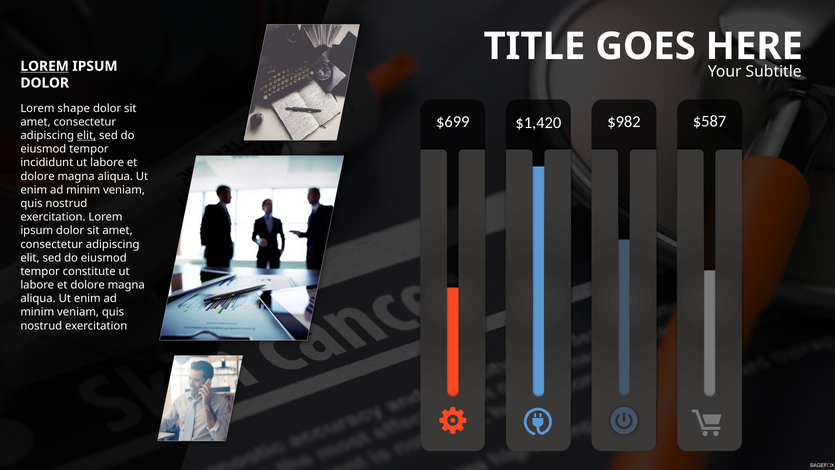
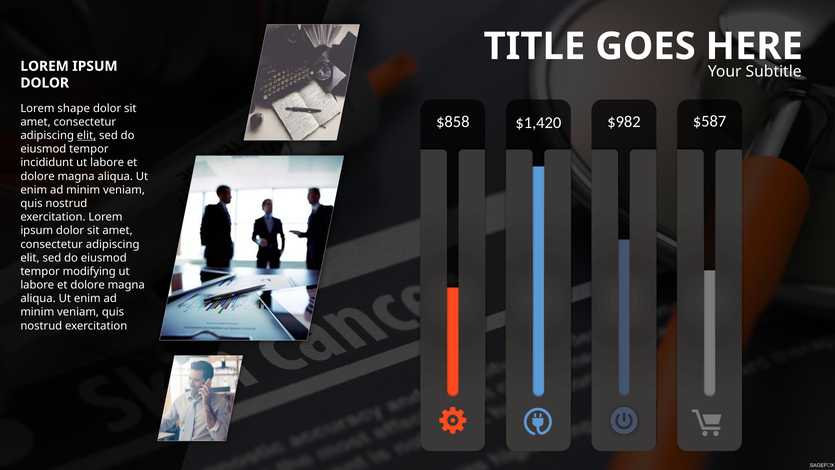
LOREM at (45, 66) underline: present -> none
$699: $699 -> $858
constitute: constitute -> modifying
